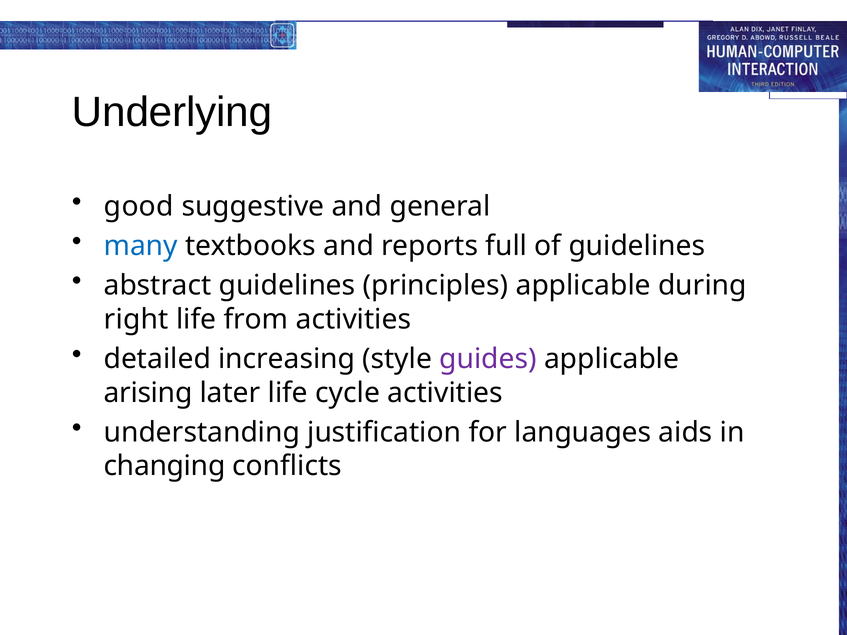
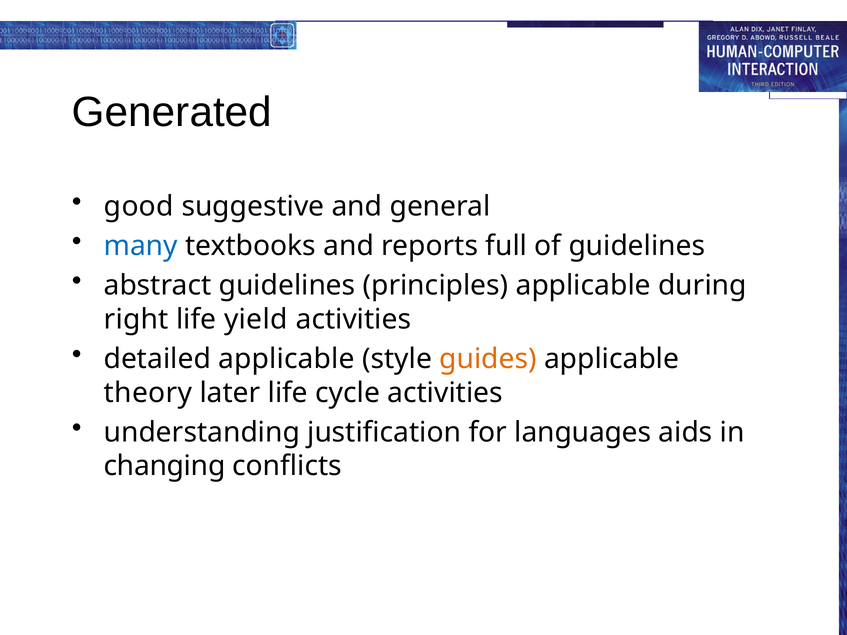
Underlying: Underlying -> Generated
from: from -> yield
detailed increasing: increasing -> applicable
guides colour: purple -> orange
arising: arising -> theory
